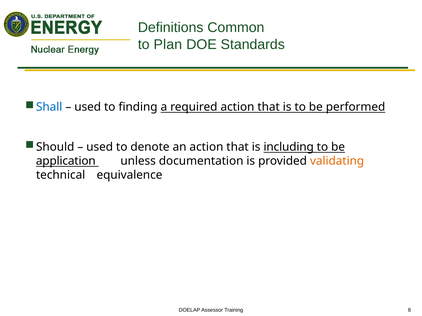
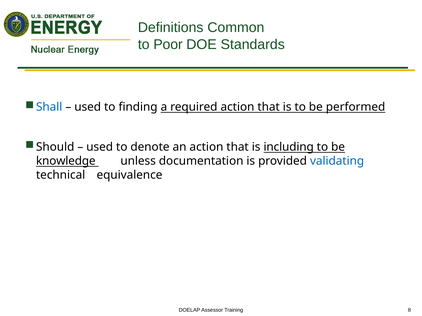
Plan: Plan -> Poor
application: application -> knowledge
validating colour: orange -> blue
